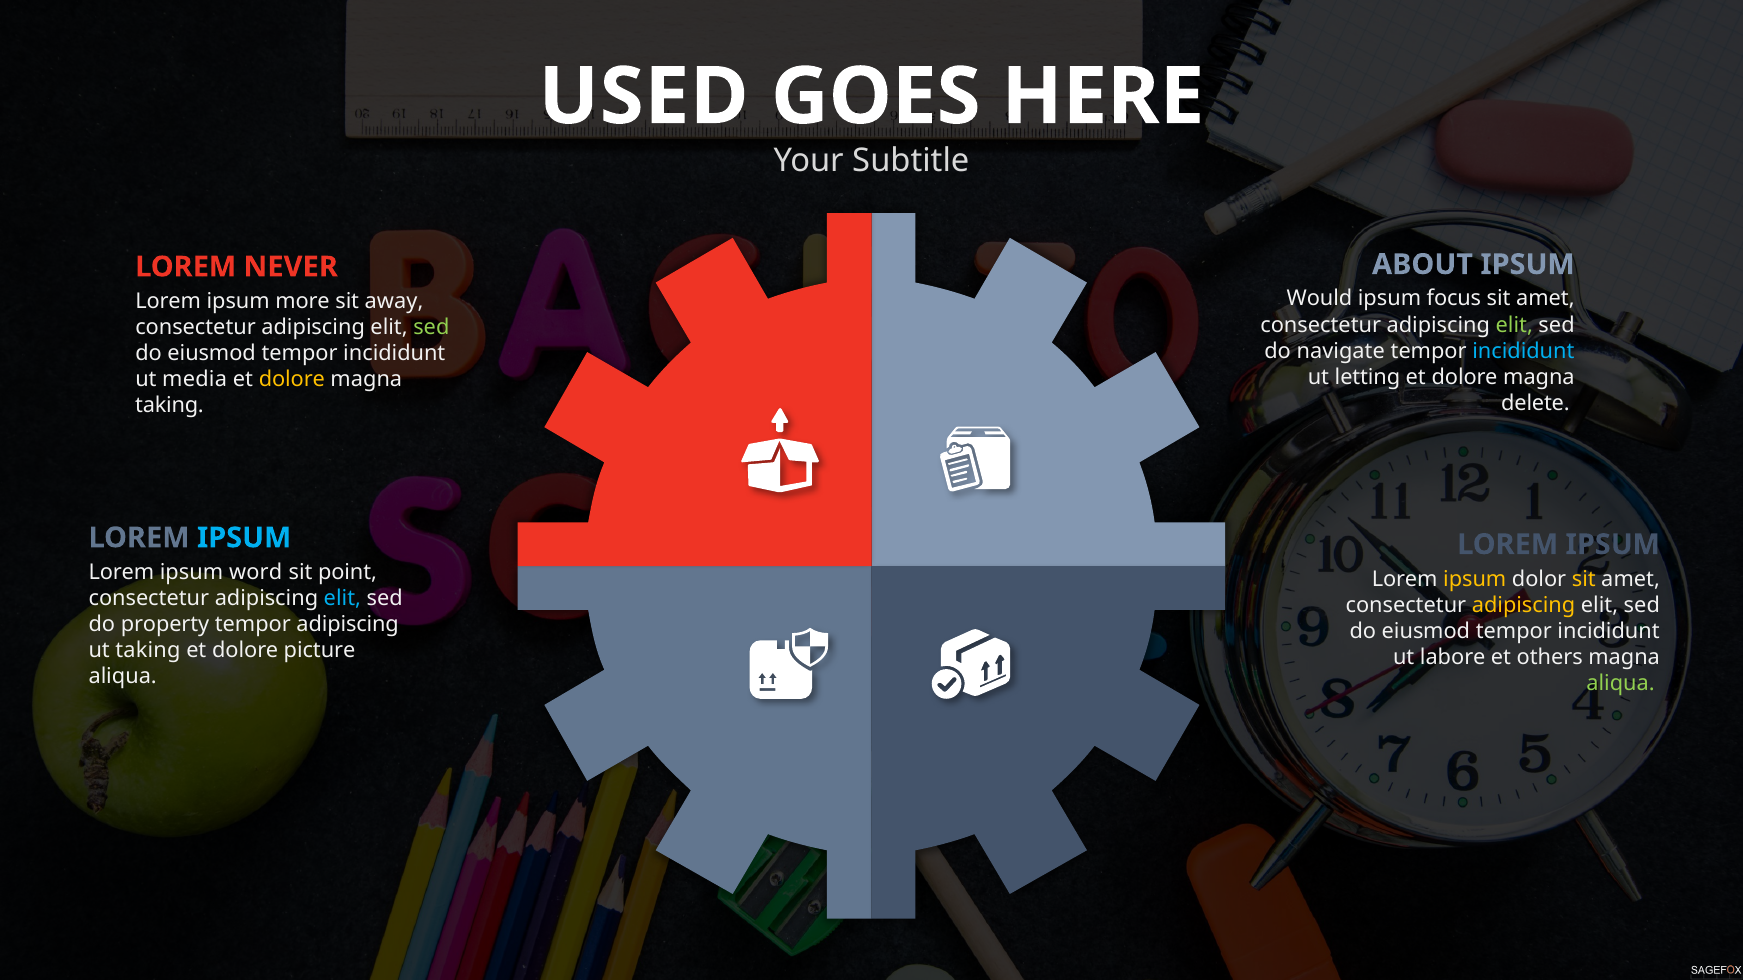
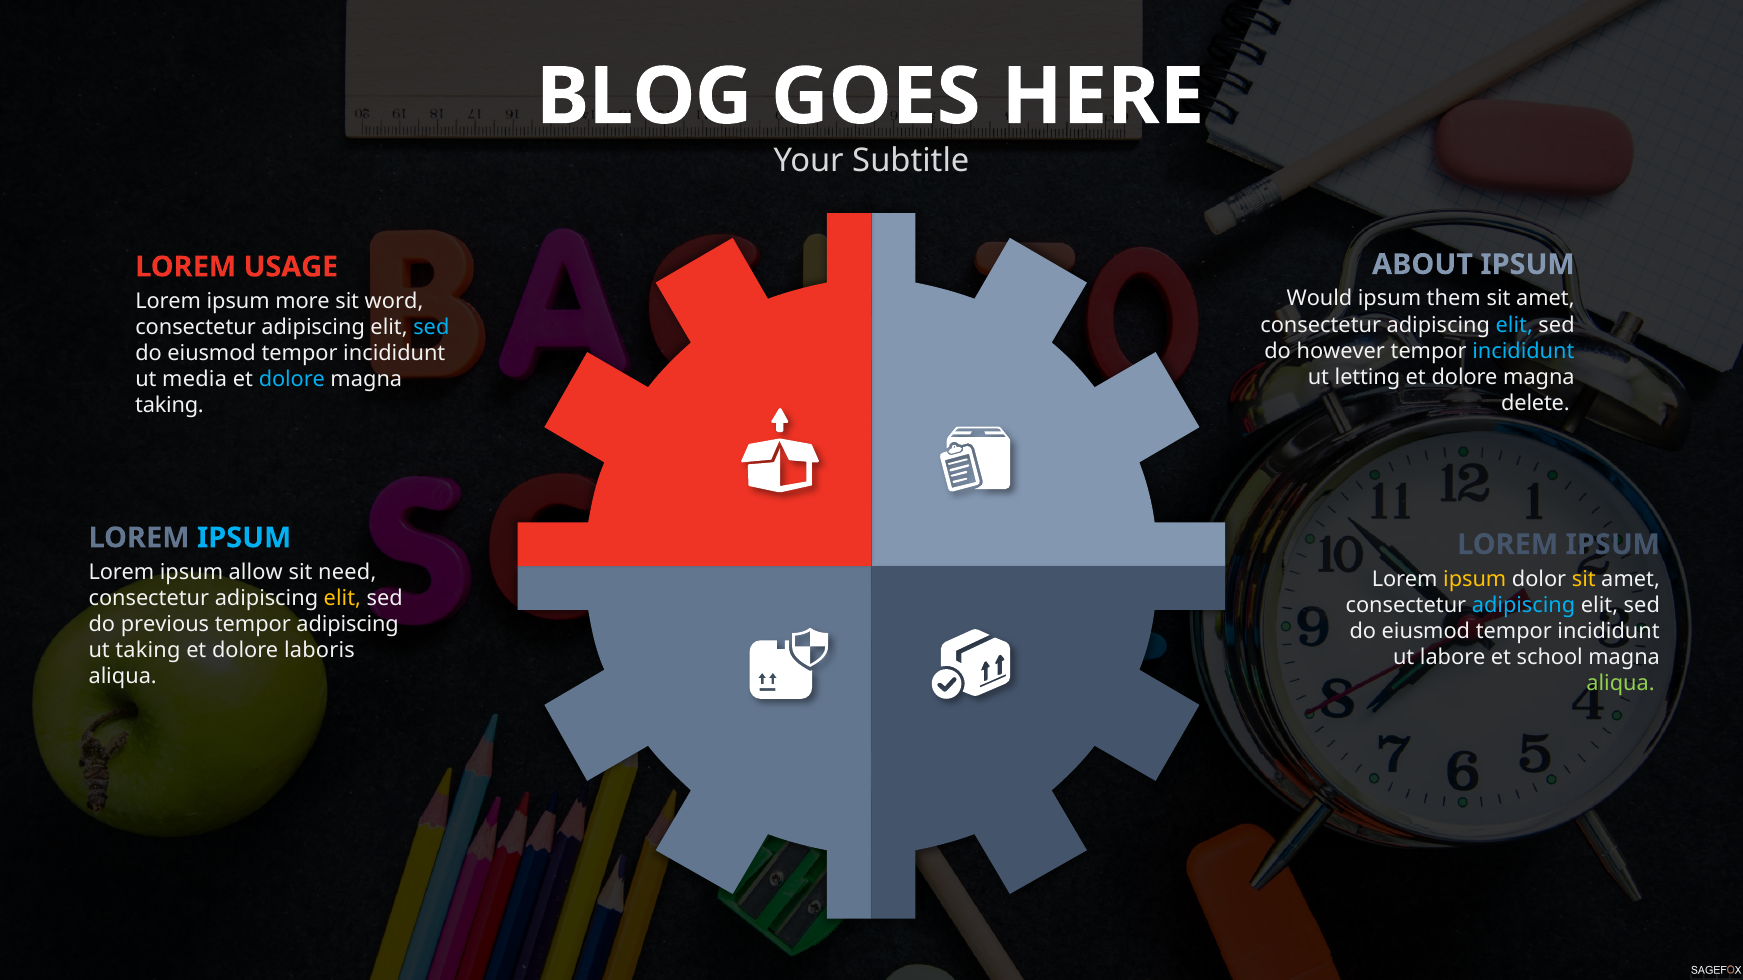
USED: USED -> BLOG
NEVER: NEVER -> USAGE
focus: focus -> them
away: away -> word
elit at (1514, 325) colour: light green -> light blue
sed at (431, 327) colour: light green -> light blue
navigate: navigate -> however
dolore at (292, 380) colour: yellow -> light blue
word: word -> allow
point: point -> need
elit at (342, 598) colour: light blue -> yellow
adipiscing at (1524, 605) colour: yellow -> light blue
property: property -> previous
picture: picture -> laboris
others: others -> school
